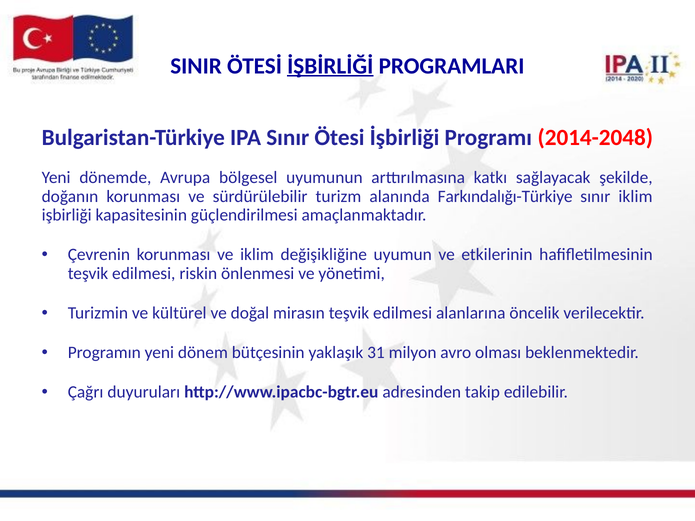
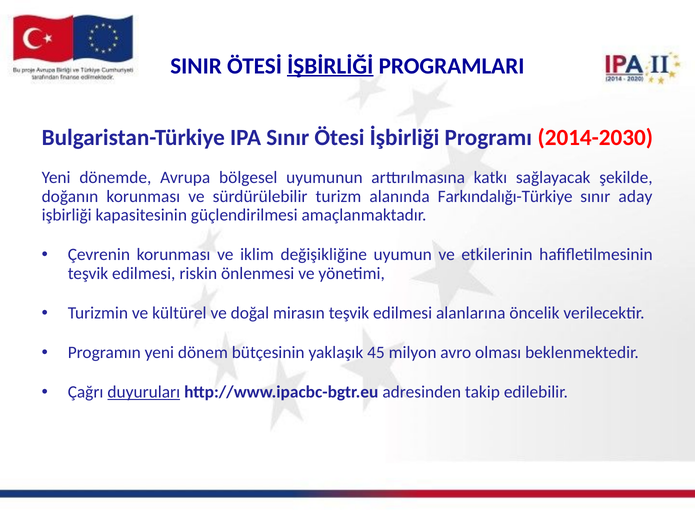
2014-2048: 2014-2048 -> 2014-2030
sınır iklim: iklim -> aday
31: 31 -> 45
duyuruları underline: none -> present
